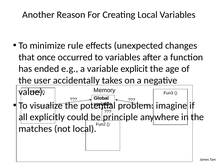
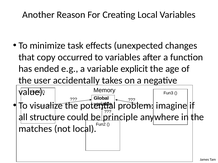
rule: rule -> task
once: once -> copy
explicitly: explicitly -> structure
